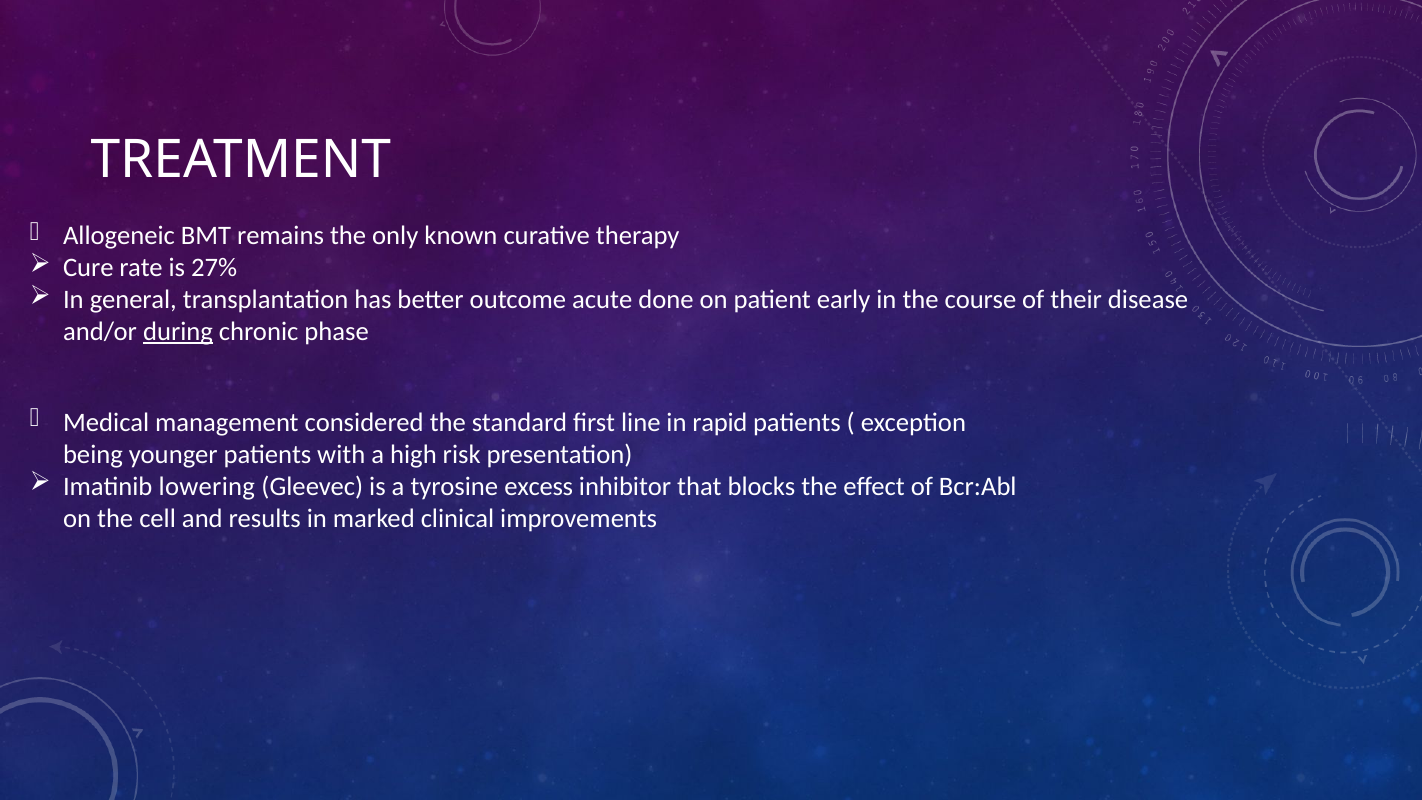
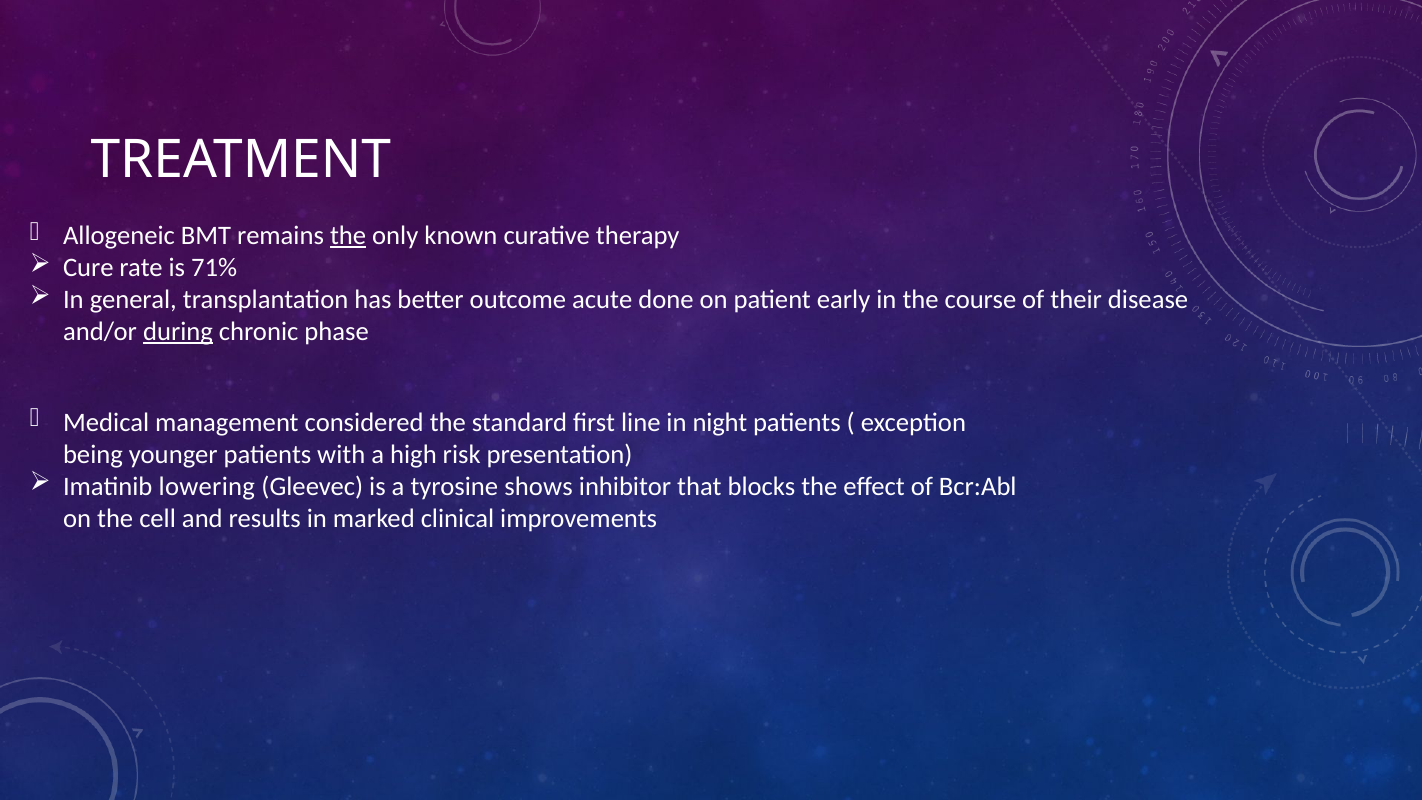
the at (348, 236) underline: none -> present
27%: 27% -> 71%
rapid: rapid -> night
excess: excess -> shows
